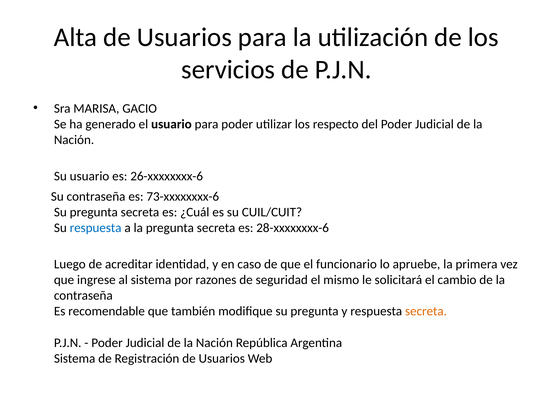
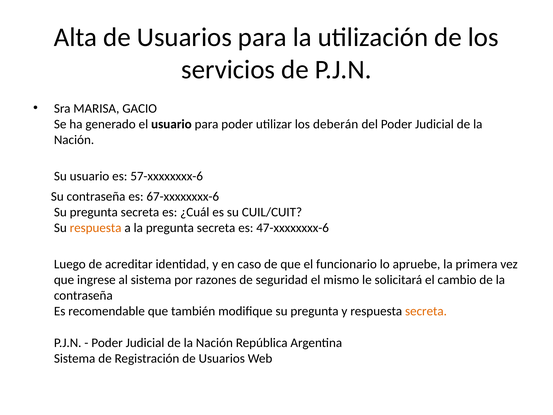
respecto: respecto -> deberán
26-xxxxxxxx-6: 26-xxxxxxxx-6 -> 57-xxxxxxxx-6
73-xxxxxxxx-6: 73-xxxxxxxx-6 -> 67-xxxxxxxx-6
respuesta at (96, 228) colour: blue -> orange
28-xxxxxxxx-6: 28-xxxxxxxx-6 -> 47-xxxxxxxx-6
